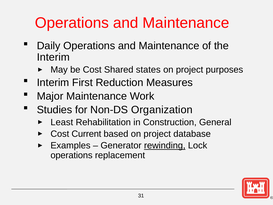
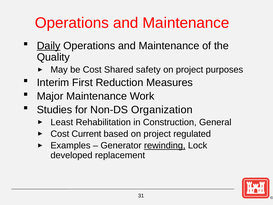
Daily underline: none -> present
Interim at (53, 57): Interim -> Quality
states: states -> safety
database: database -> regulated
operations at (72, 155): operations -> developed
